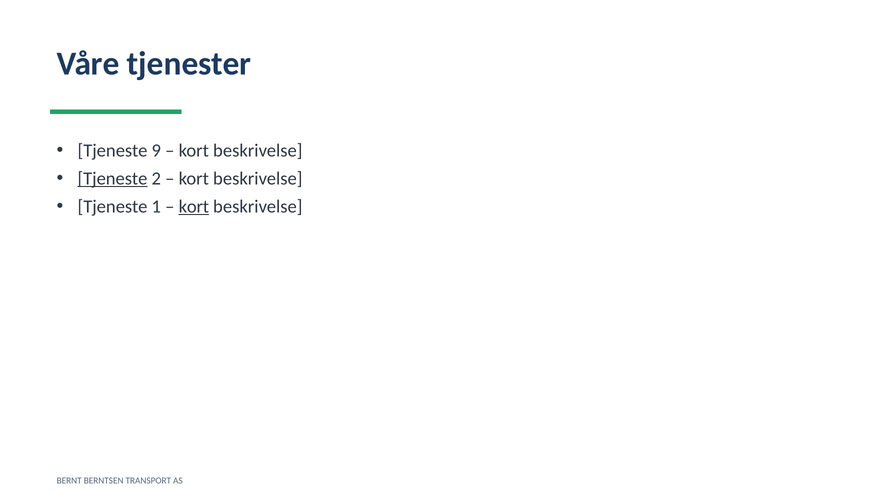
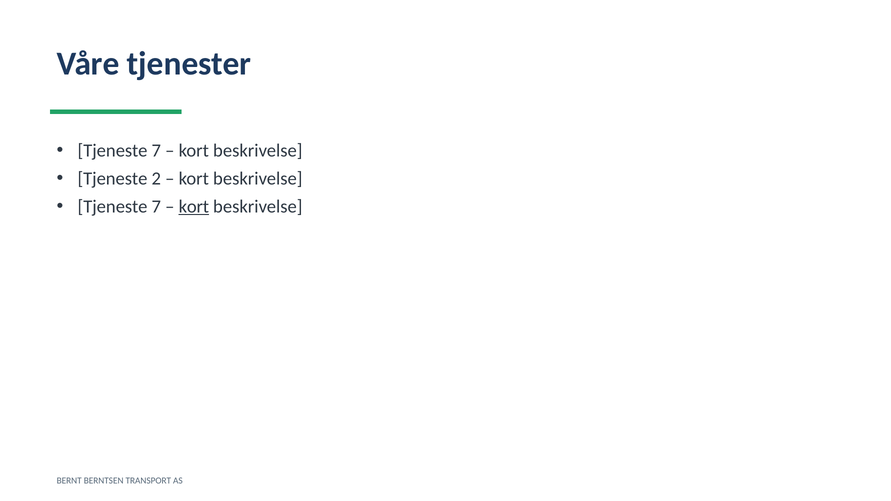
9 at (156, 151): 9 -> 7
Tjeneste at (112, 179) underline: present -> none
1 at (156, 207): 1 -> 7
